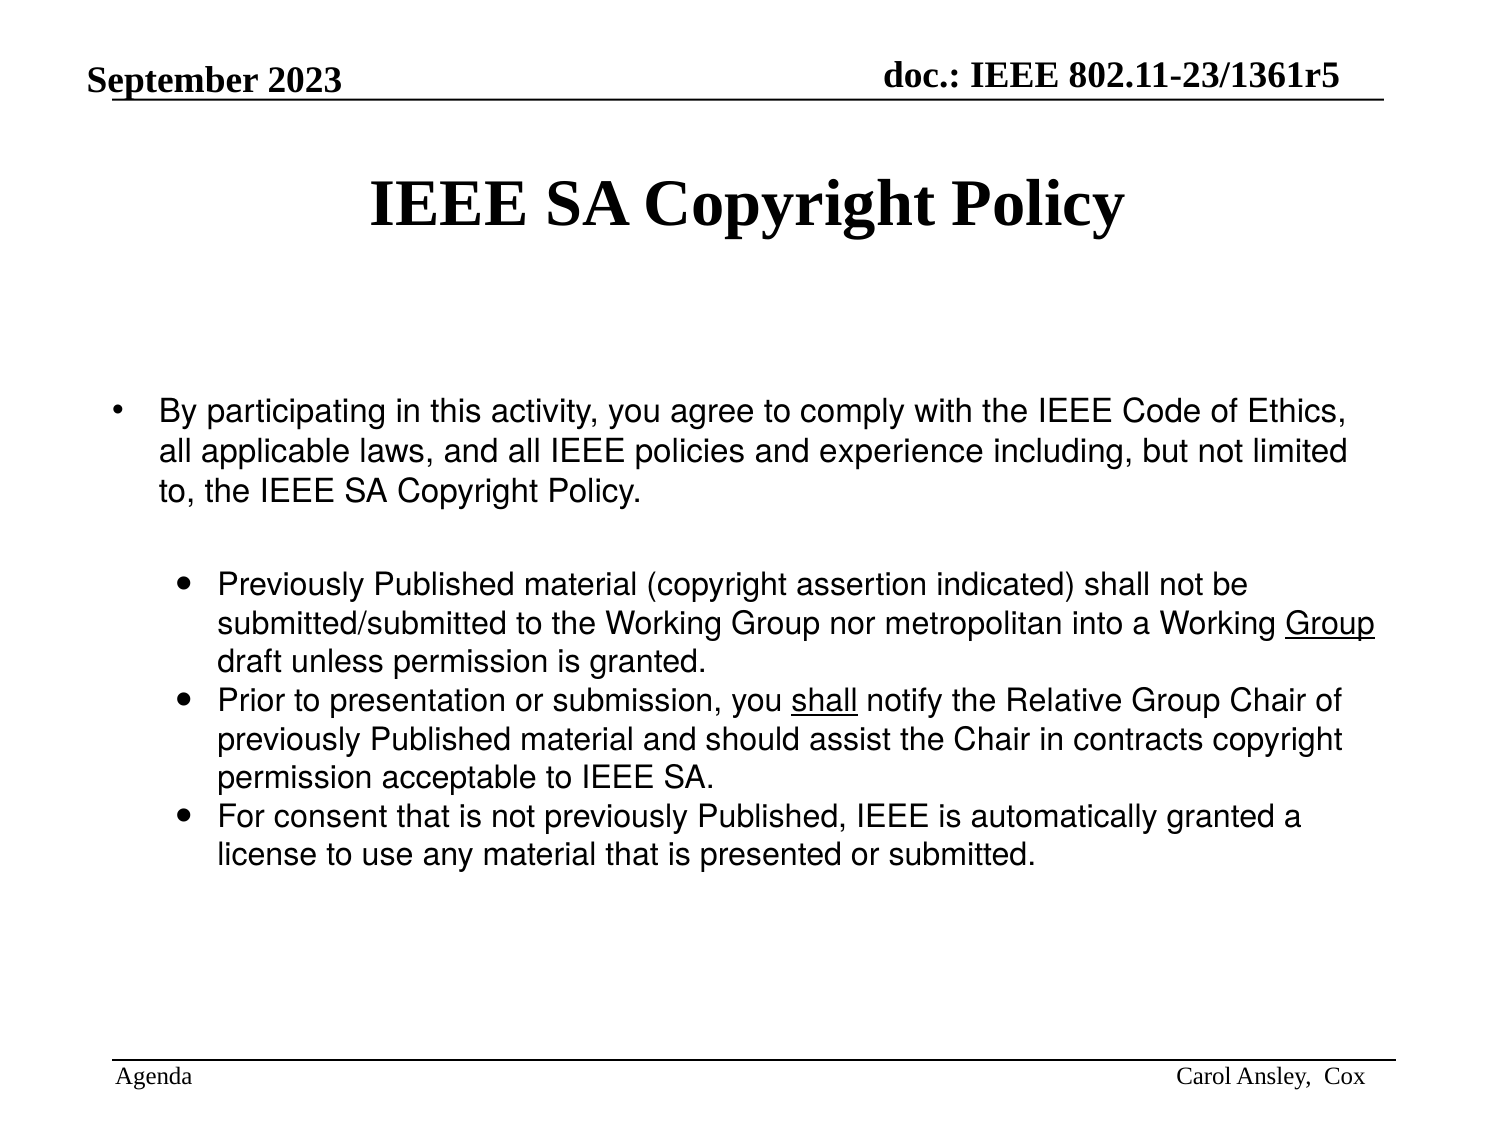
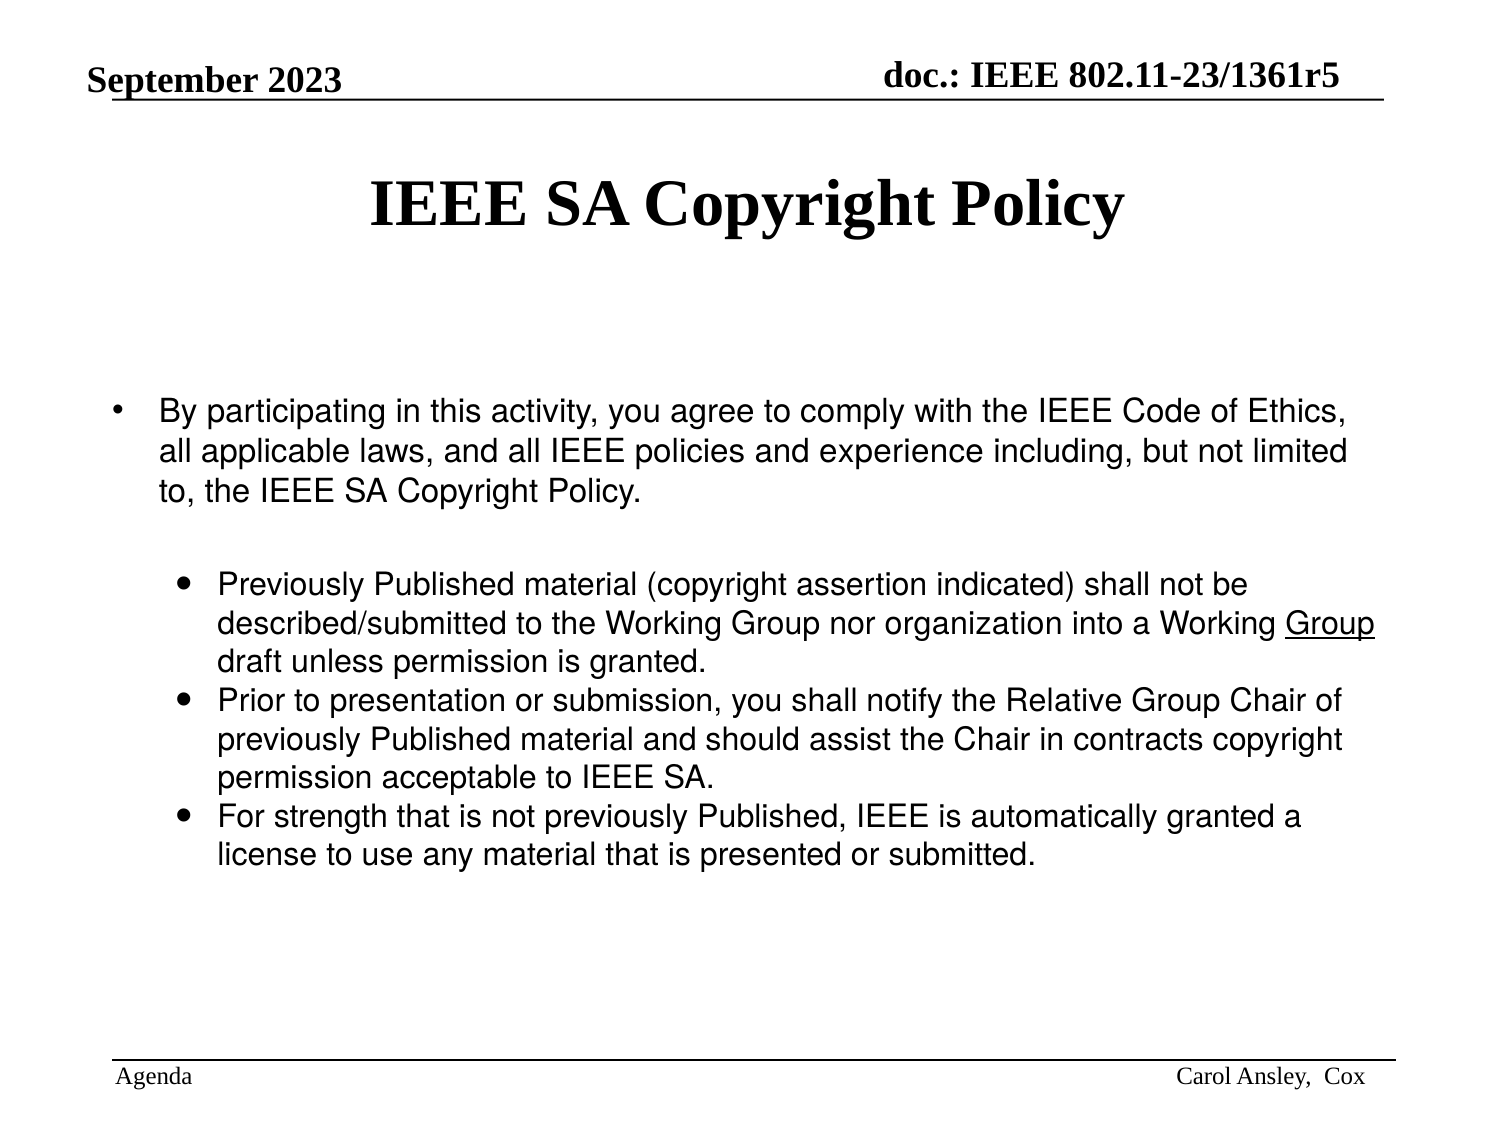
submitted/submitted: submitted/submitted -> described/submitted
metropolitan: metropolitan -> organization
shall at (825, 701) underline: present -> none
consent: consent -> strength
